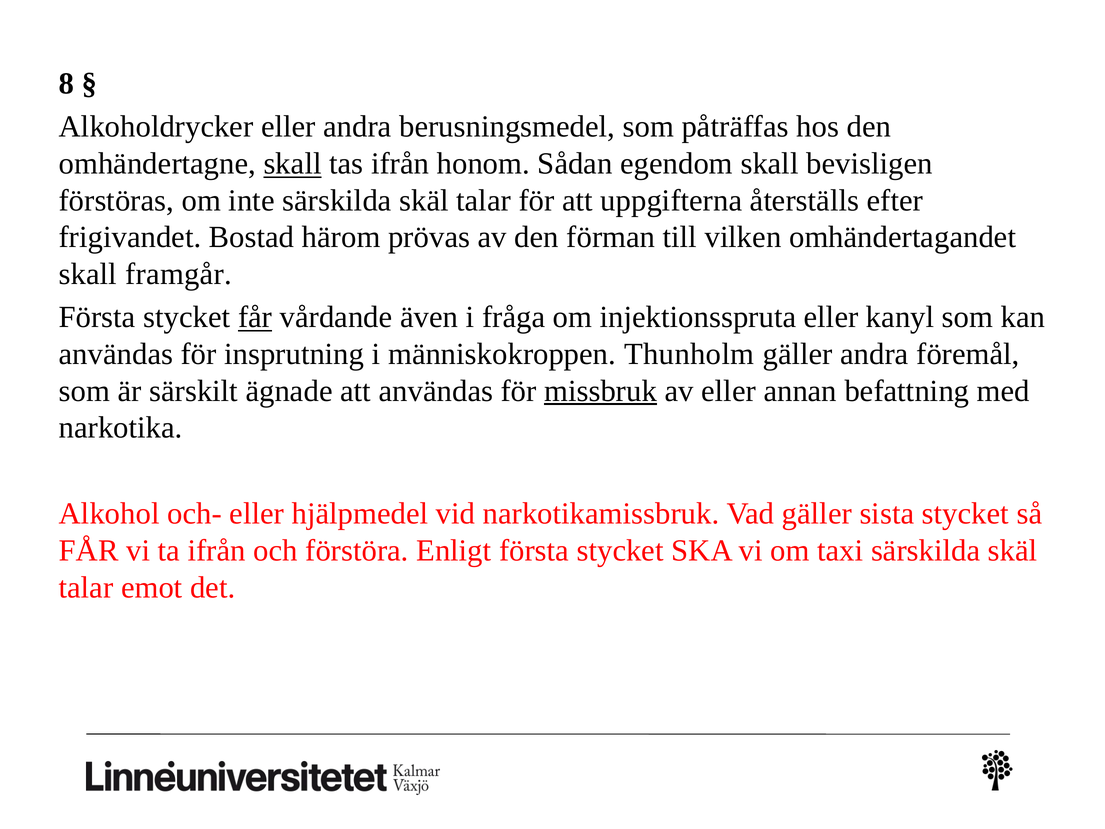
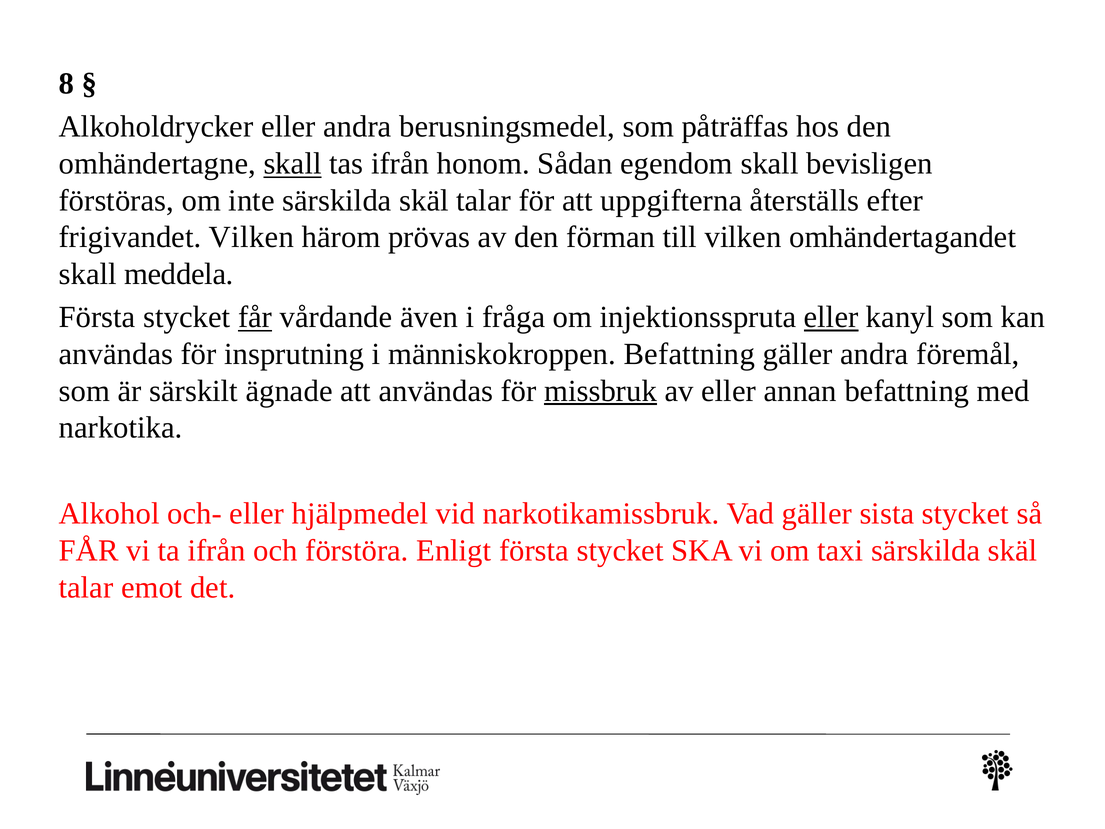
frigivandet Bostad: Bostad -> Vilken
framgår: framgår -> meddela
eller at (831, 317) underline: none -> present
människokroppen Thunholm: Thunholm -> Befattning
